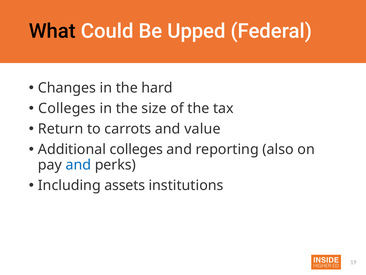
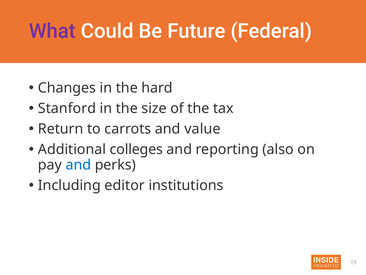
What colour: black -> purple
Upped: Upped -> Future
Colleges at (67, 108): Colleges -> Stanford
assets: assets -> editor
